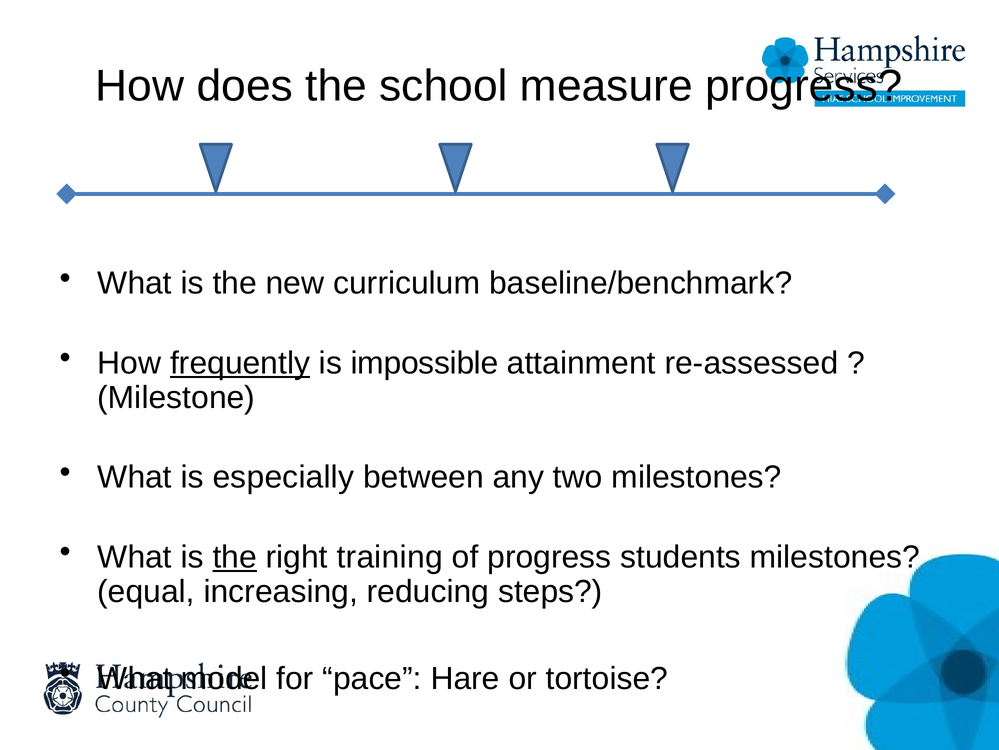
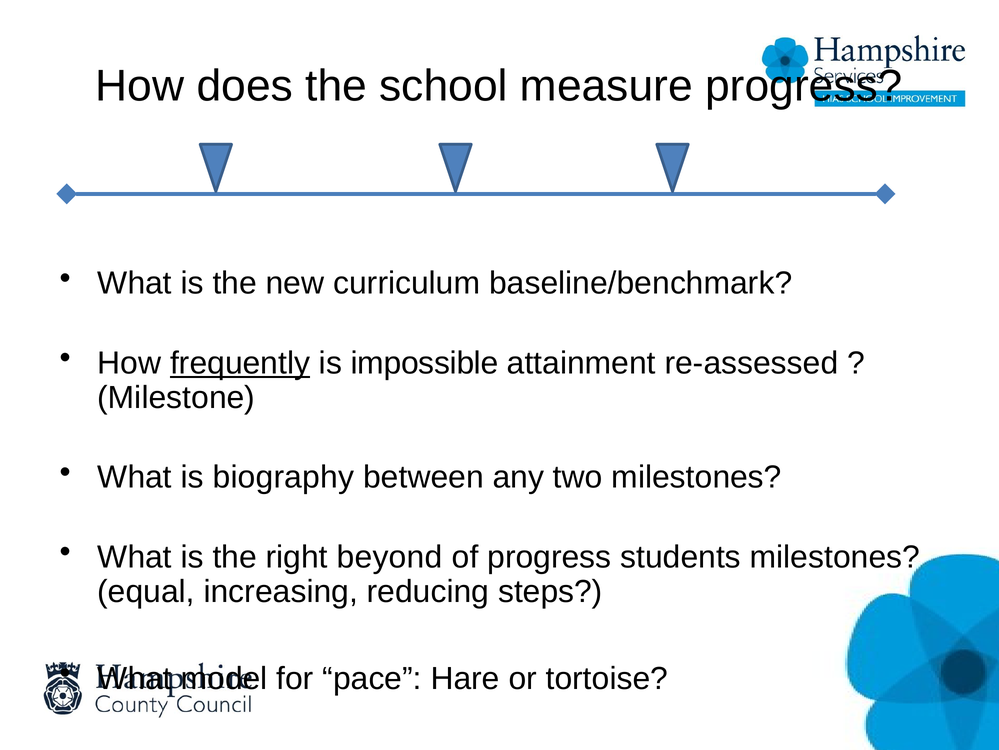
especially: especially -> biography
the at (235, 557) underline: present -> none
training: training -> beyond
